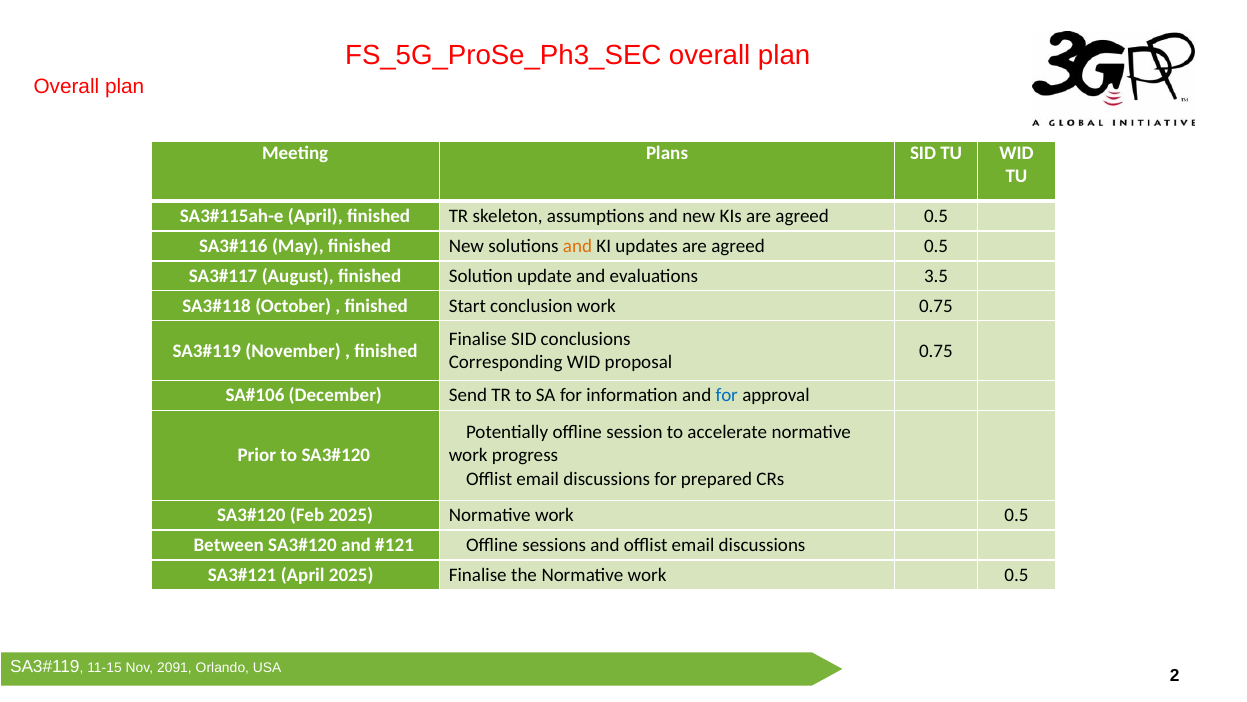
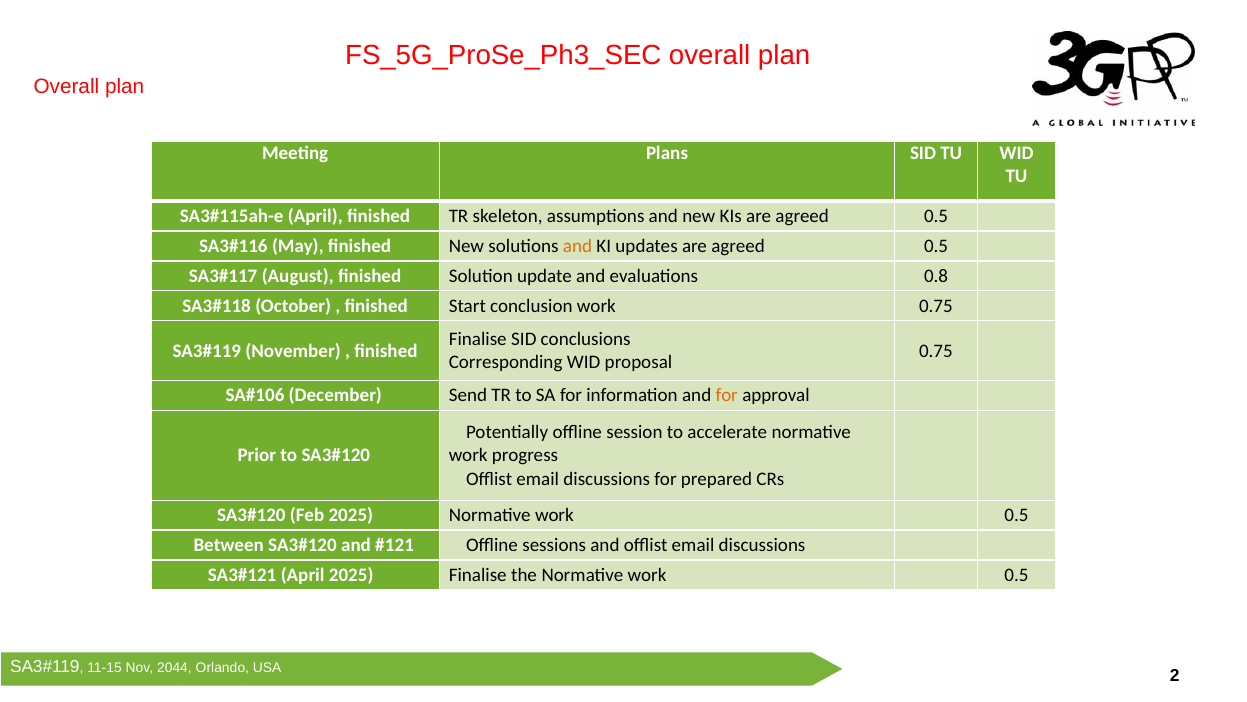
3.5: 3.5 -> 0.8
for at (727, 395) colour: blue -> orange
2091: 2091 -> 2044
